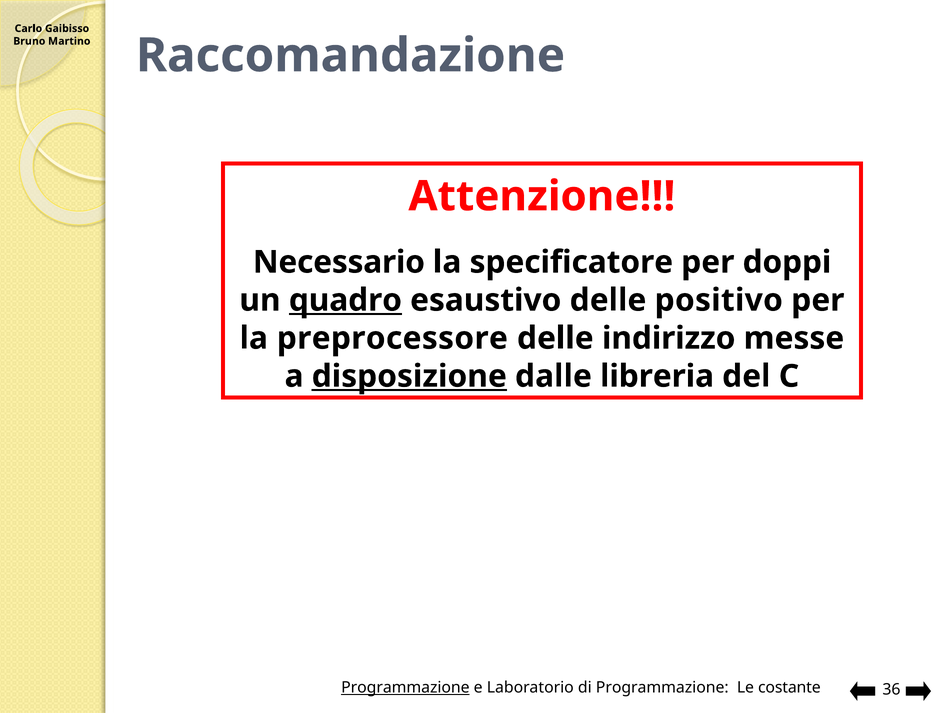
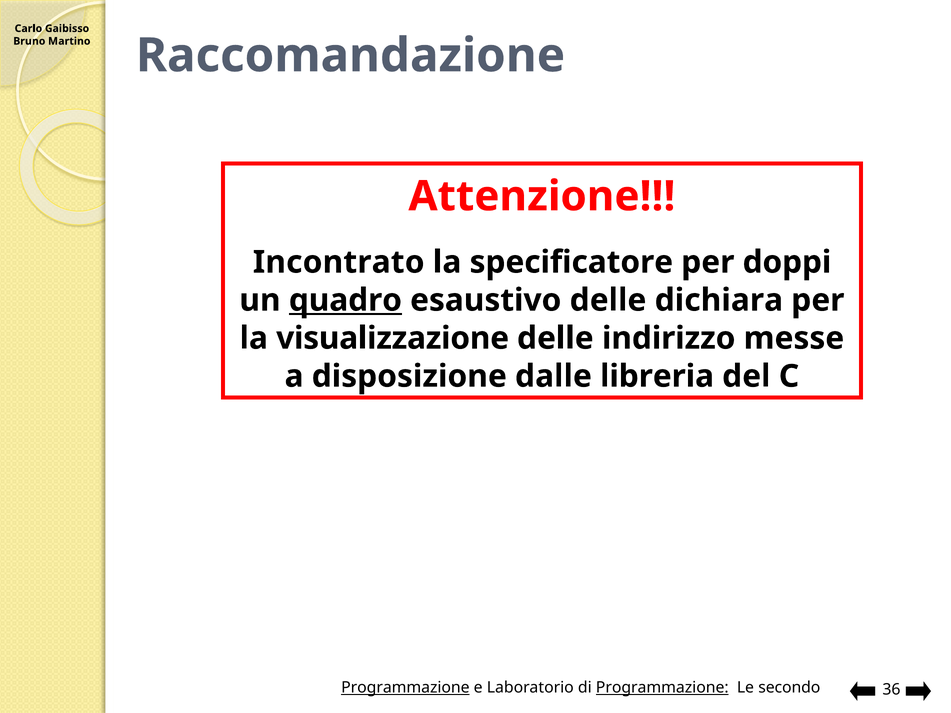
Necessario: Necessario -> Incontrato
positivo: positivo -> dichiara
preprocessore: preprocessore -> visualizzazione
disposizione underline: present -> none
Programmazione at (662, 688) underline: none -> present
costante: costante -> secondo
